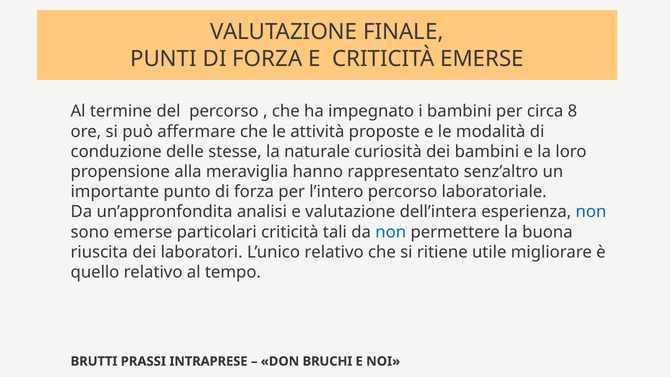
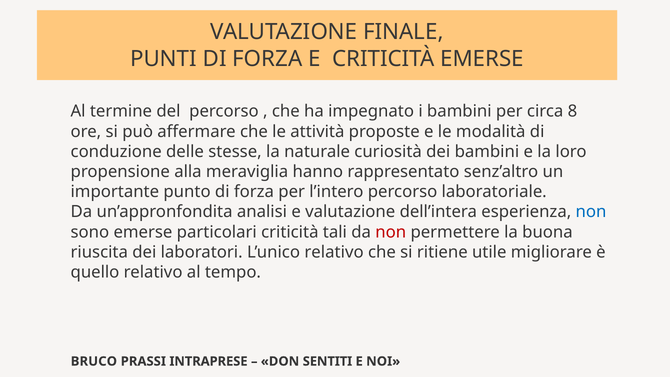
non at (391, 232) colour: blue -> red
BRUTTI: BRUTTI -> BRUCO
BRUCHI: BRUCHI -> SENTITI
